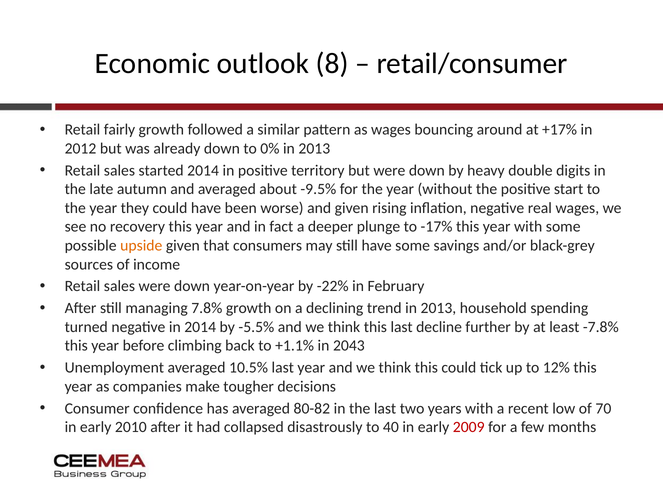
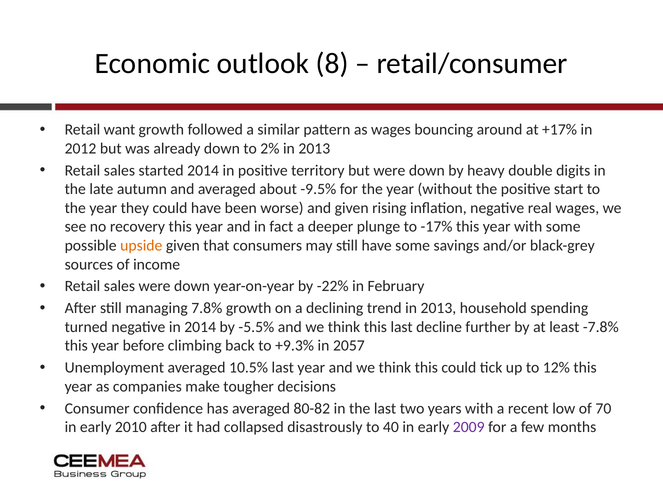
fairly: fairly -> want
0%: 0% -> 2%
+1.1%: +1.1% -> +9.3%
2043: 2043 -> 2057
2009 colour: red -> purple
